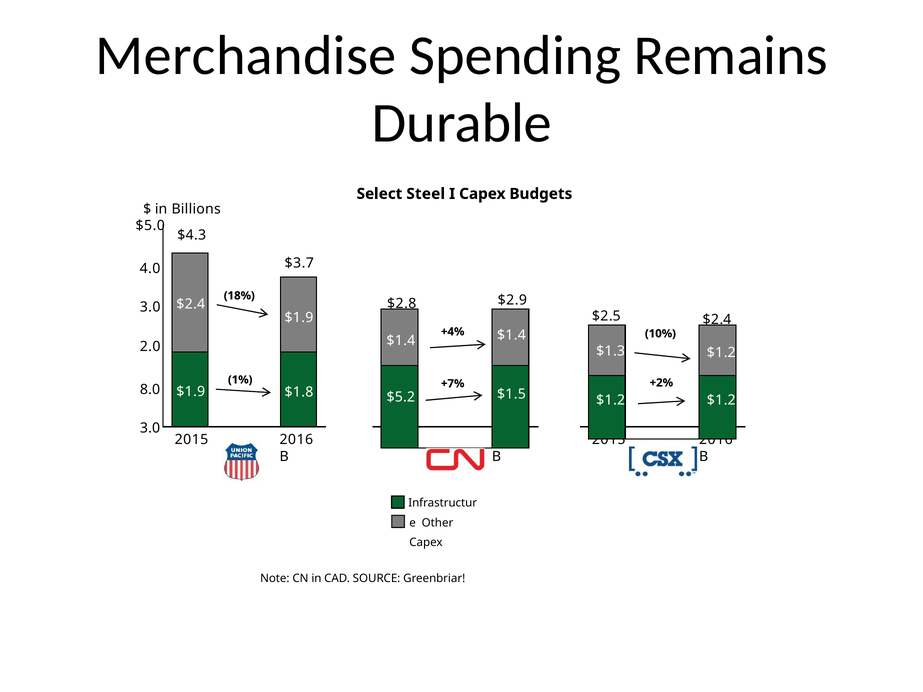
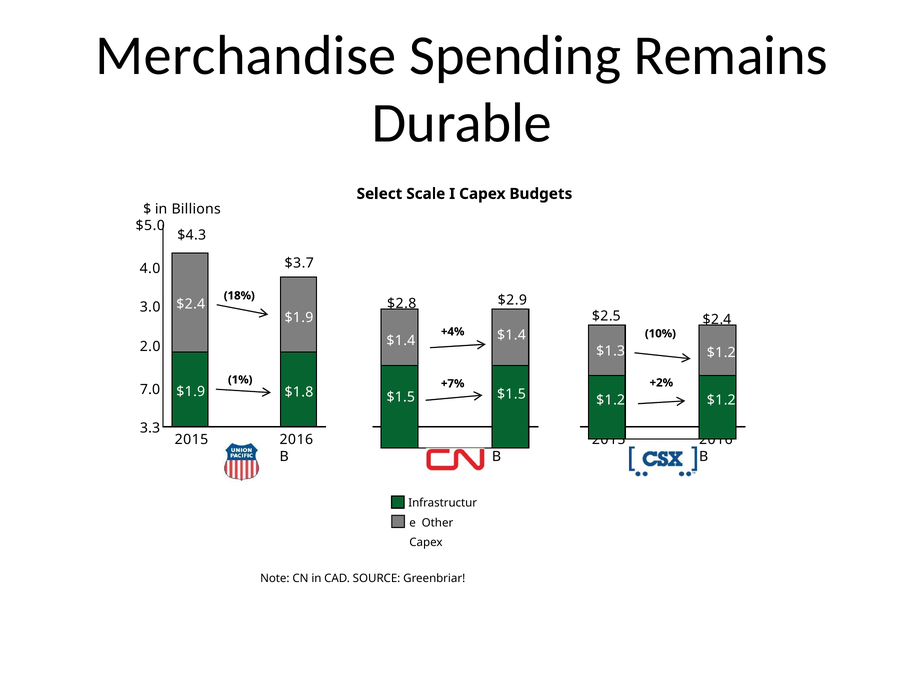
Steel: Steel -> Scale
8.0: 8.0 -> 7.0
$5.2 at (401, 397): $5.2 -> $1.5
3.0 at (150, 428): 3.0 -> 3.3
